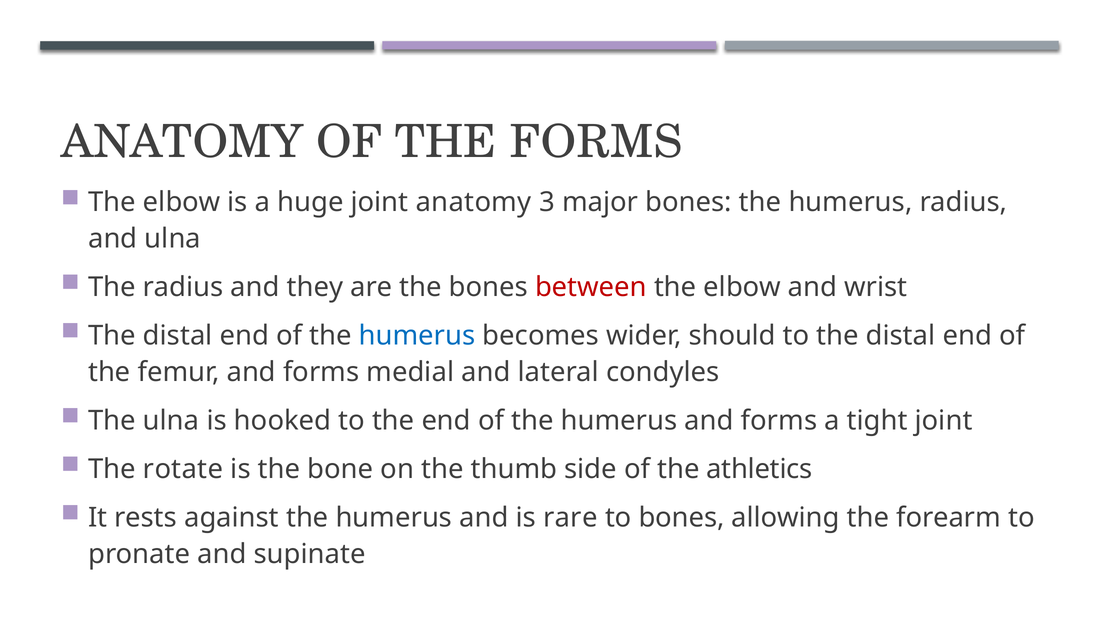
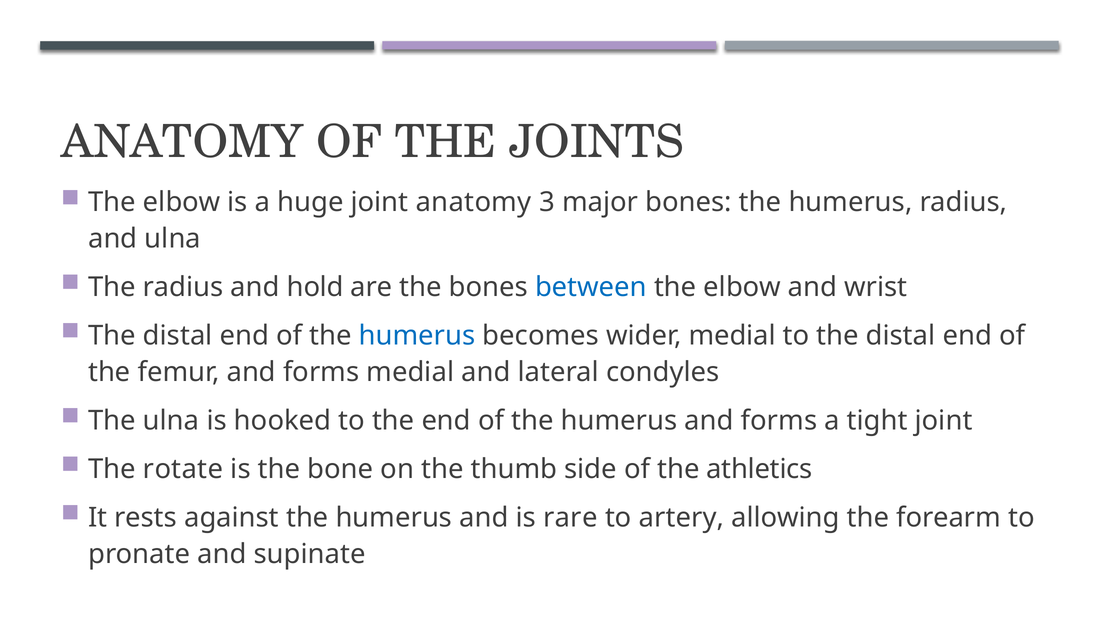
THE FORMS: FORMS -> JOINTS
they: they -> hold
between colour: red -> blue
wider should: should -> medial
to bones: bones -> artery
